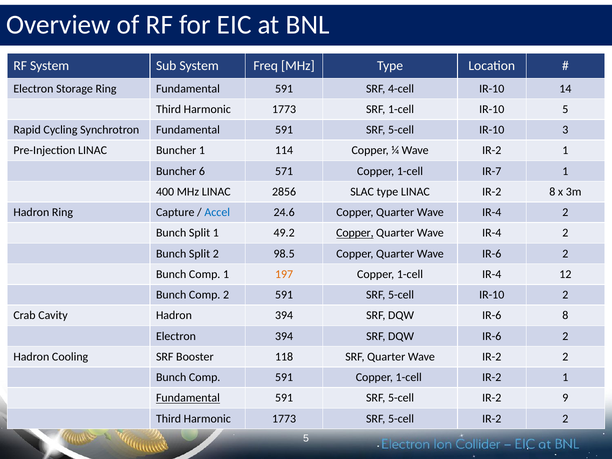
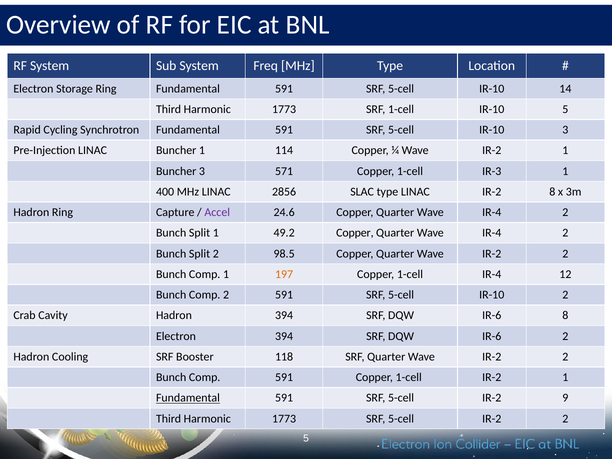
4-cell at (401, 89): 4-cell -> 5-cell
Buncher 6: 6 -> 3
IR-7: IR-7 -> IR-3
Accel colour: blue -> purple
Copper at (355, 233) underline: present -> none
Copper Quarter Wave IR-6: IR-6 -> IR-2
